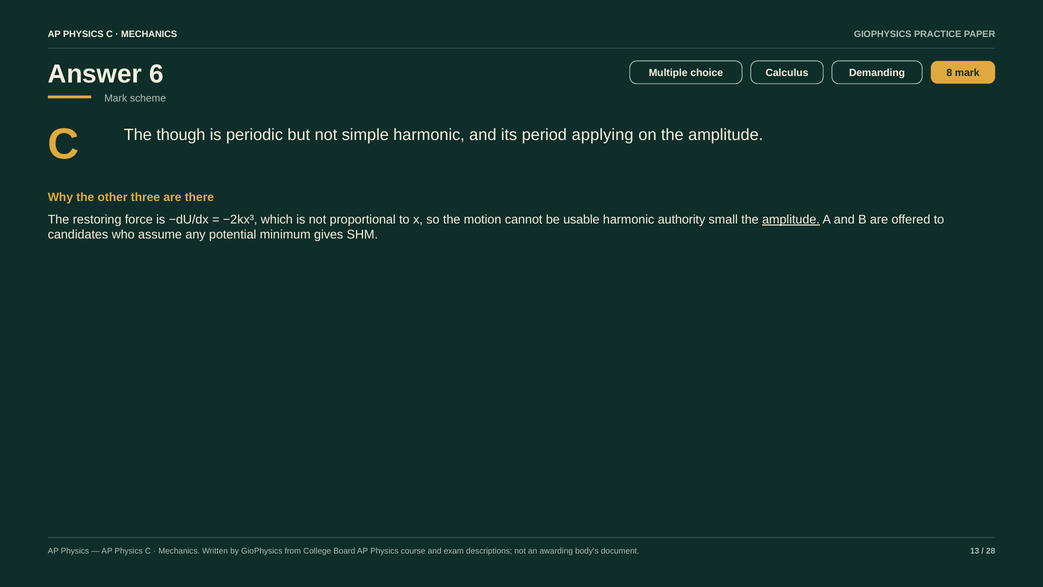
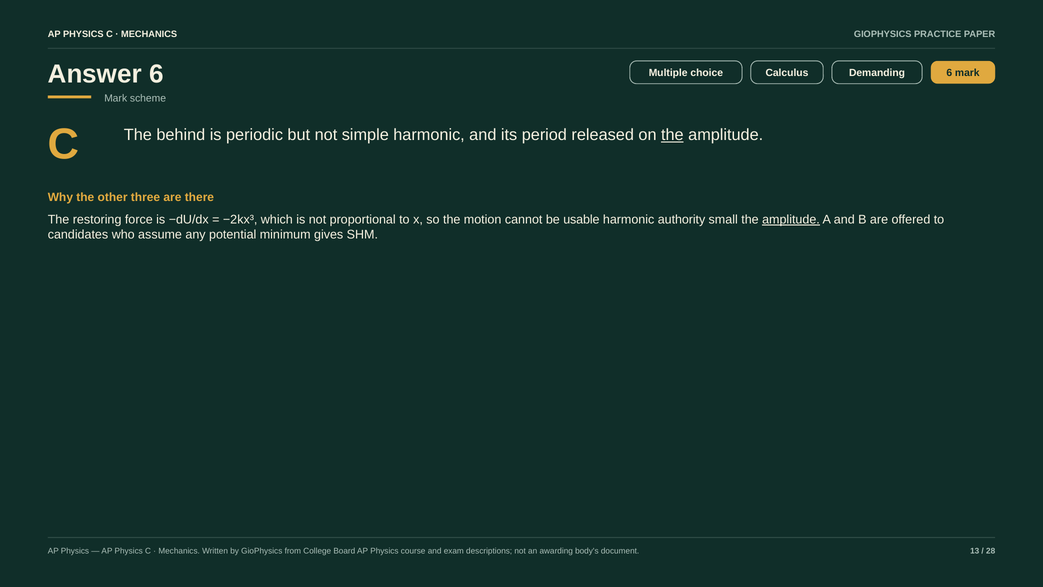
6 8: 8 -> 6
though: though -> behind
applying: applying -> released
the at (672, 135) underline: none -> present
